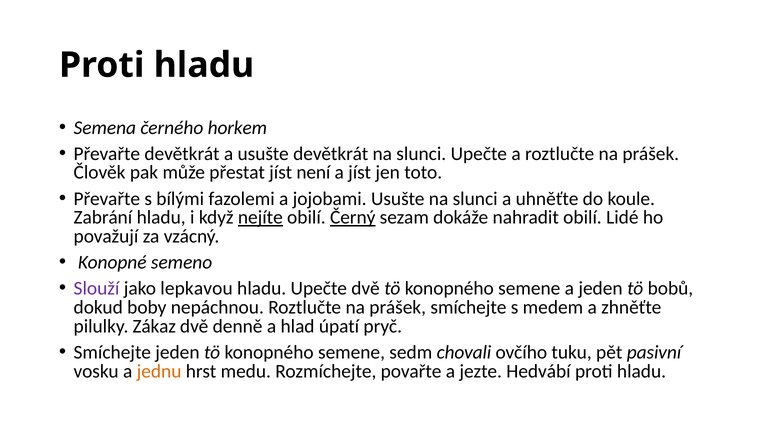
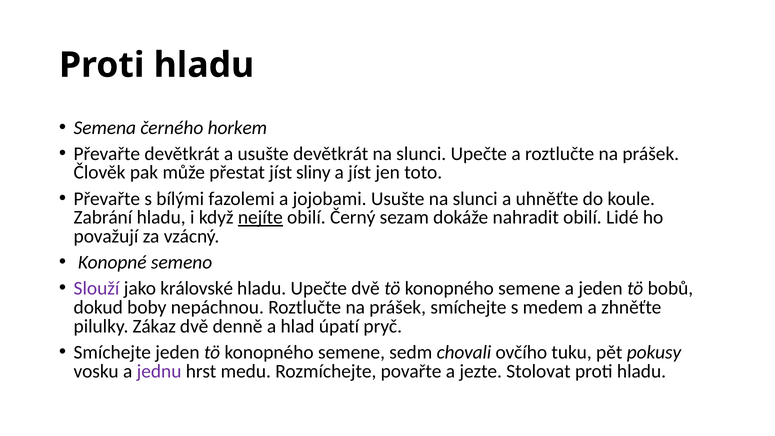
není: není -> sliny
Černý underline: present -> none
lepkavou: lepkavou -> královské
pasivní: pasivní -> pokusy
jednu colour: orange -> purple
Hedvábí: Hedvábí -> Stolovat
